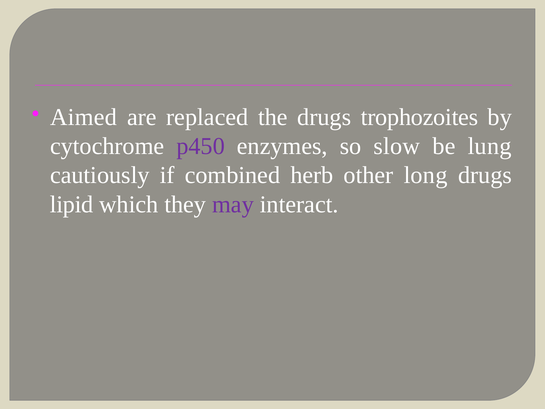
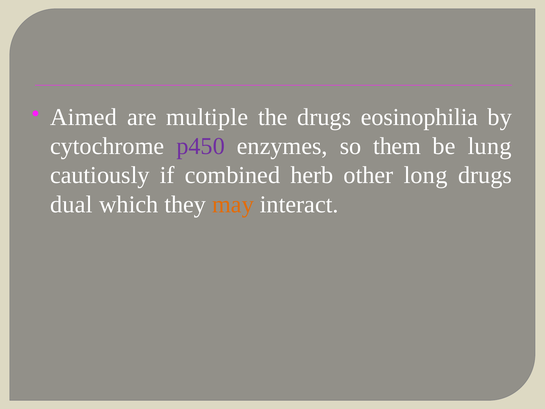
replaced: replaced -> multiple
trophozoites: trophozoites -> eosinophilia
slow: slow -> them
lipid: lipid -> dual
may colour: purple -> orange
